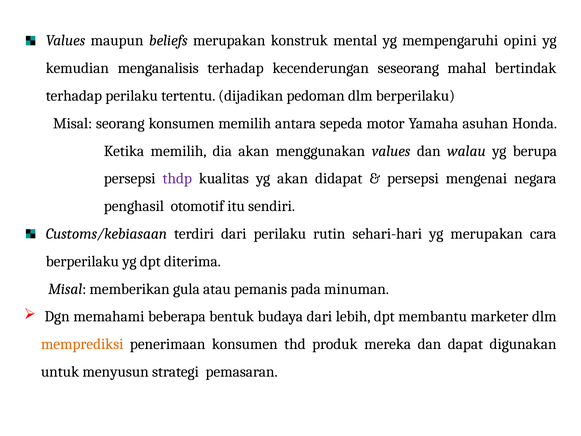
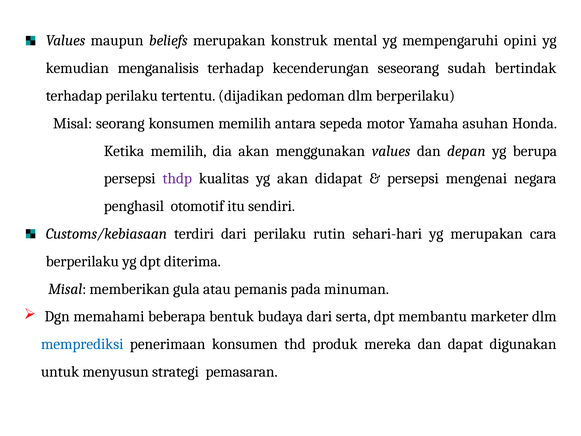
mahal: mahal -> sudah
walau: walau -> depan
lebih: lebih -> serta
memprediksi colour: orange -> blue
